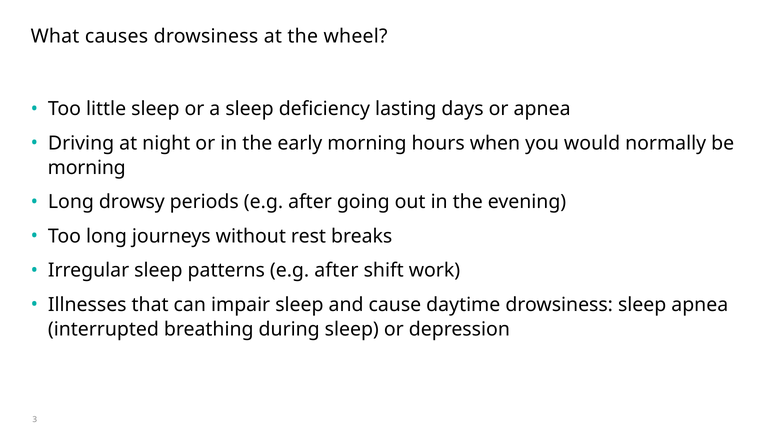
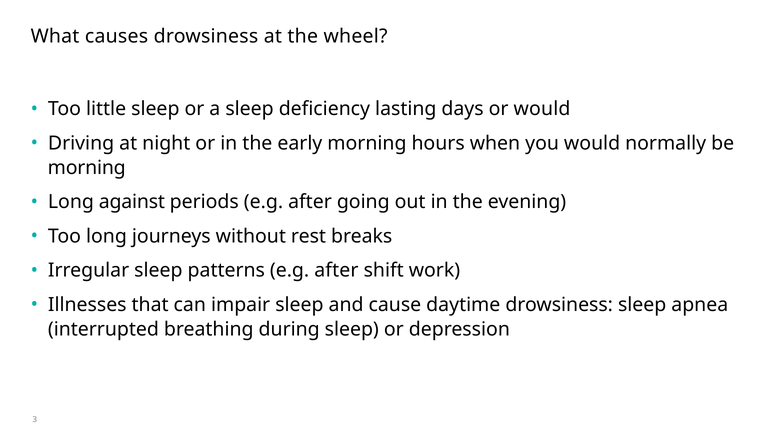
or apnea: apnea -> would
drowsy: drowsy -> against
